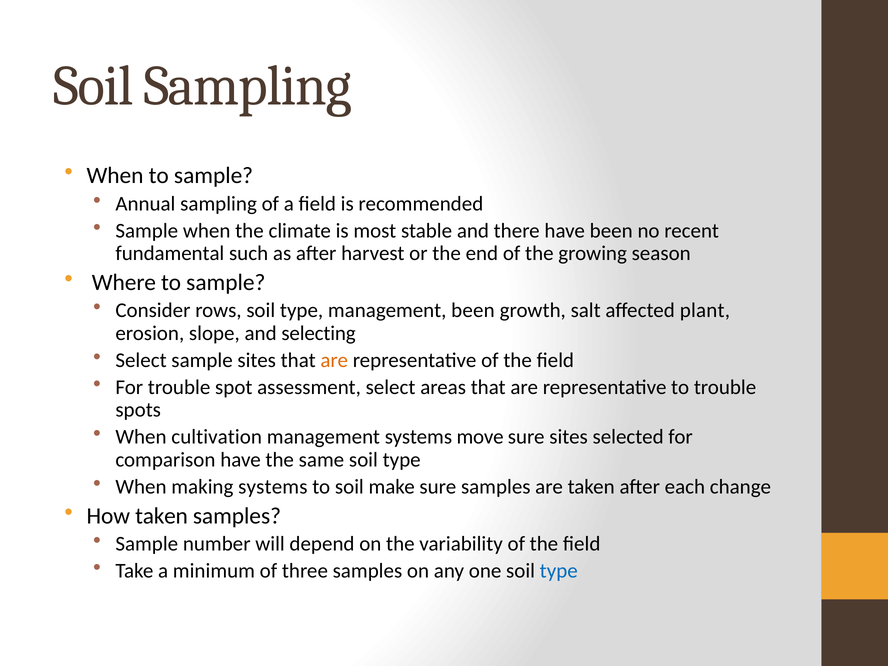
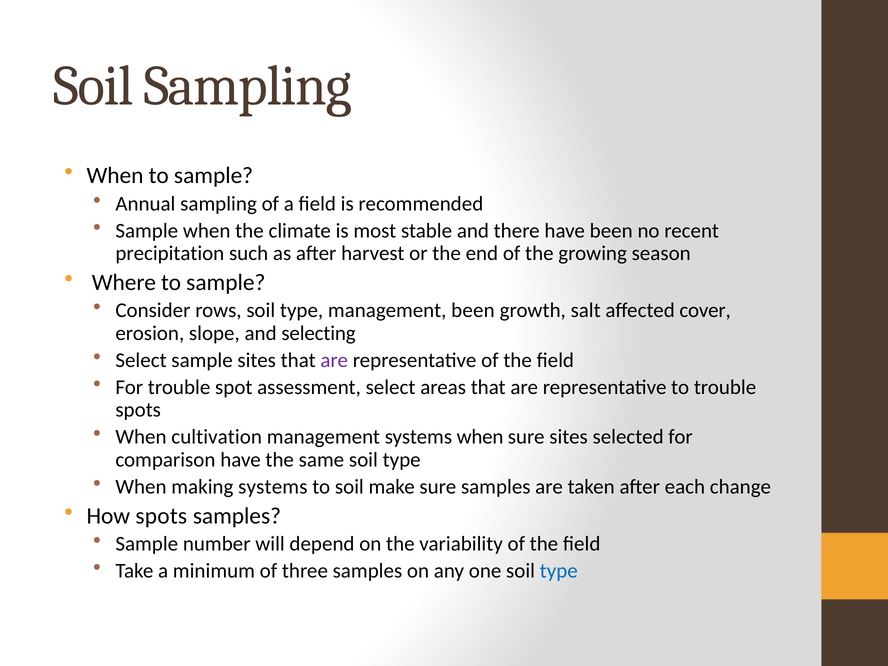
fundamental: fundamental -> precipitation
plant: plant -> cover
are at (334, 360) colour: orange -> purple
systems move: move -> when
How taken: taken -> spots
